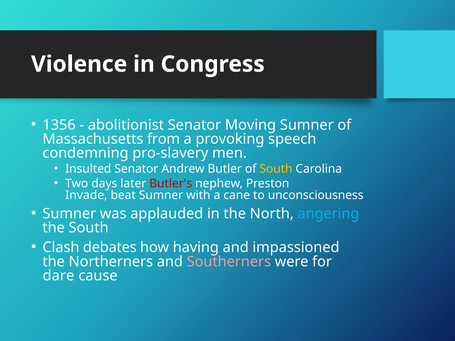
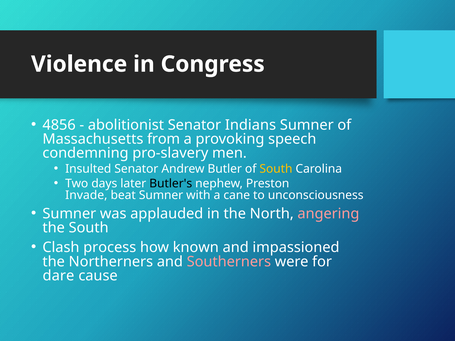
1356: 1356 -> 4856
Moving: Moving -> Indians
Butler's colour: red -> black
angering colour: light blue -> pink
debates: debates -> process
having: having -> known
